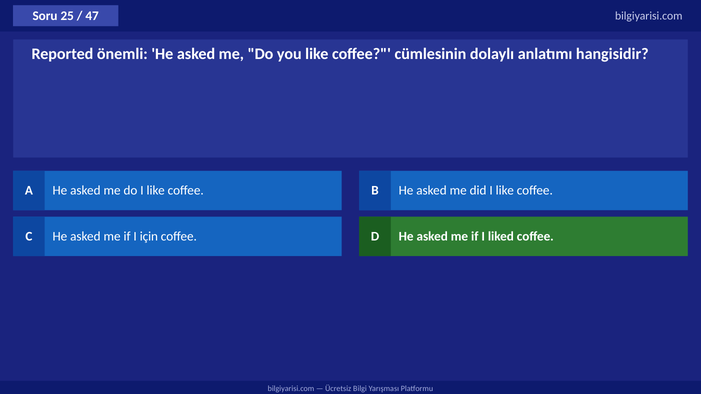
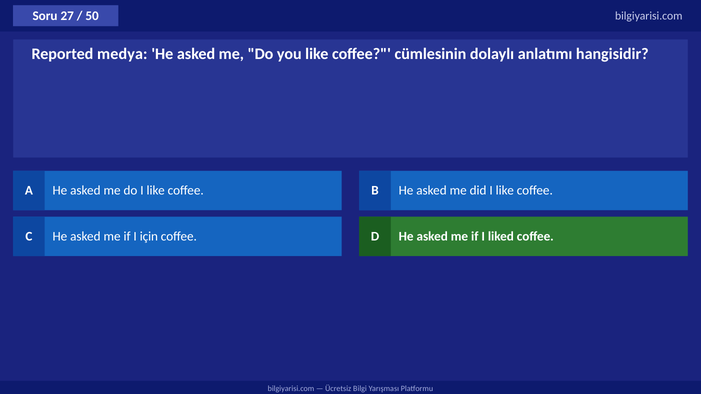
25: 25 -> 27
47: 47 -> 50
önemli: önemli -> medya
